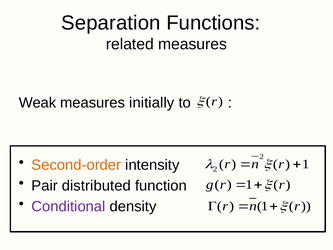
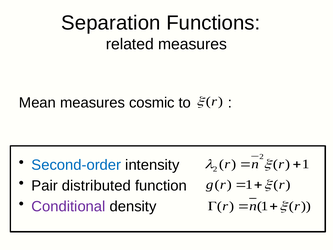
Weak: Weak -> Mean
initially: initially -> cosmic
Second-order colour: orange -> blue
